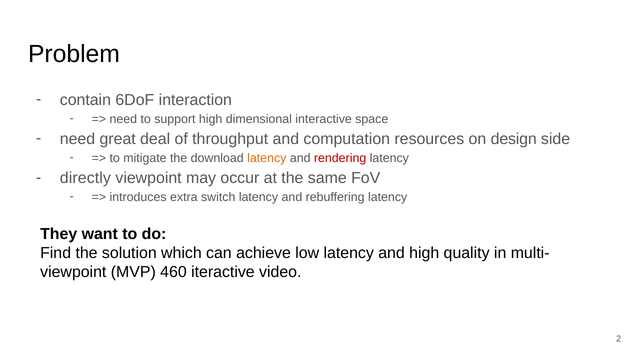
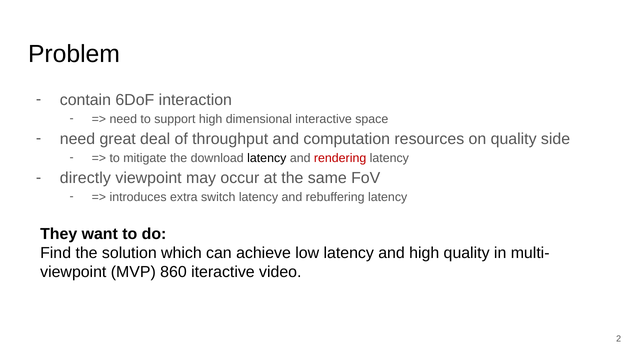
on design: design -> quality
latency at (267, 158) colour: orange -> black
460: 460 -> 860
